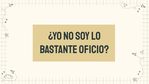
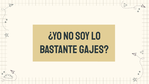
oficio: oficio -> gajes
